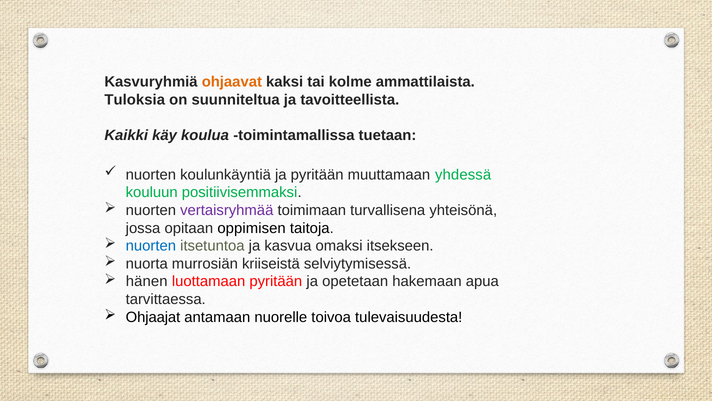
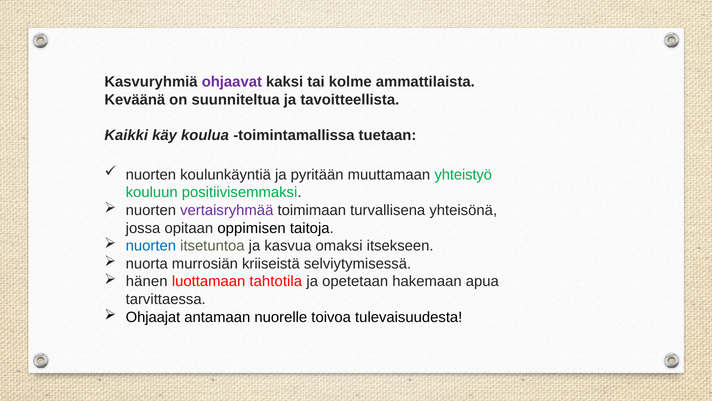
ohjaavat colour: orange -> purple
Tuloksia: Tuloksia -> Keväänä
yhdessä: yhdessä -> yhteistyö
luottamaan pyritään: pyritään -> tahtotila
